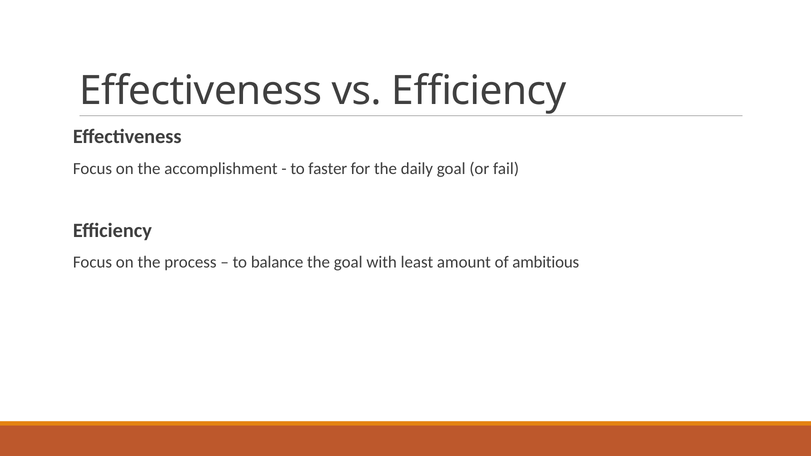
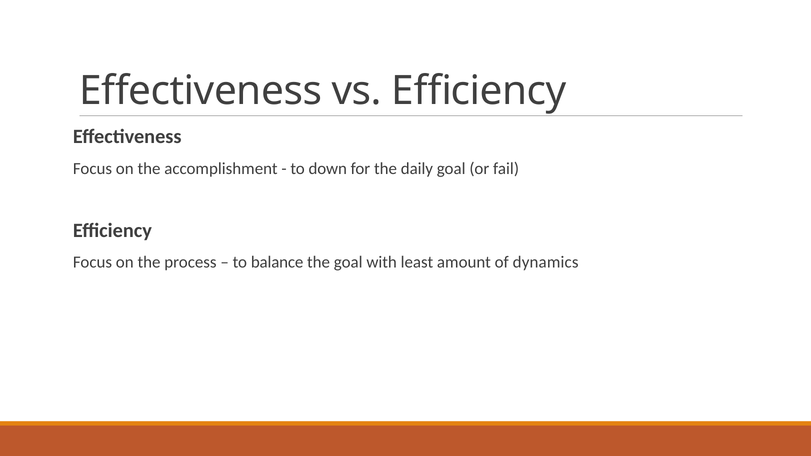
faster: faster -> down
ambitious: ambitious -> dynamics
